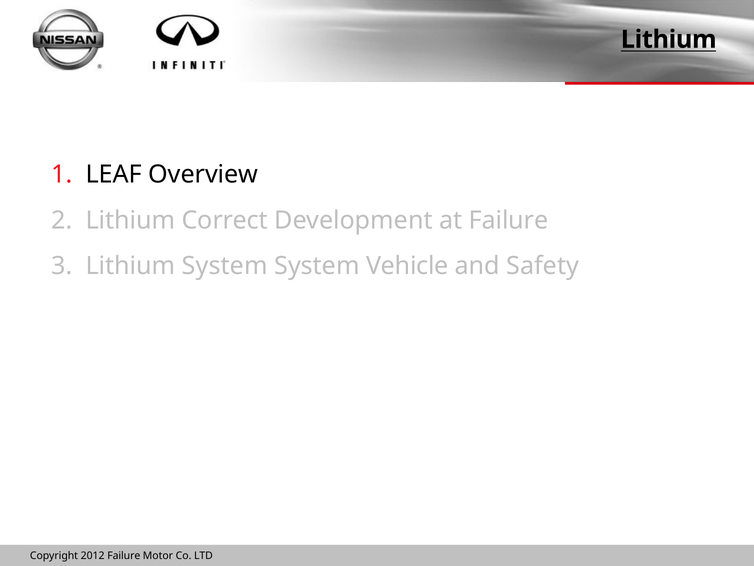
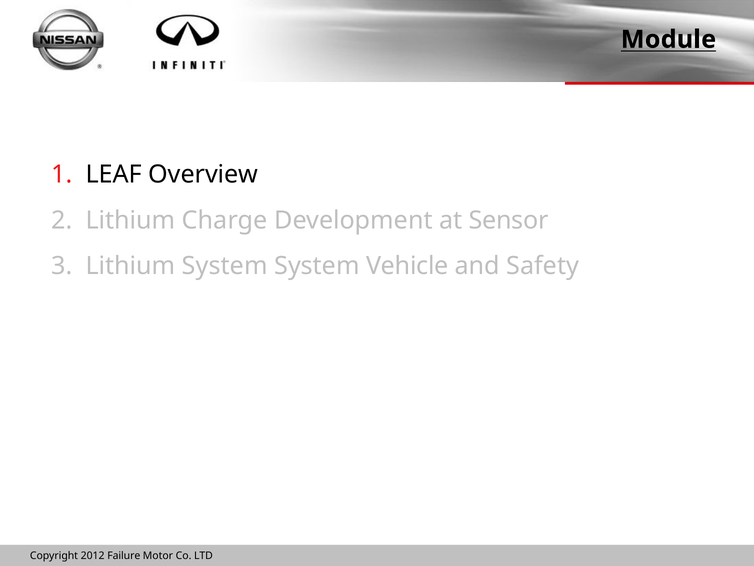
Lithium at (669, 39): Lithium -> Module
Correct: Correct -> Charge
at Failure: Failure -> Sensor
